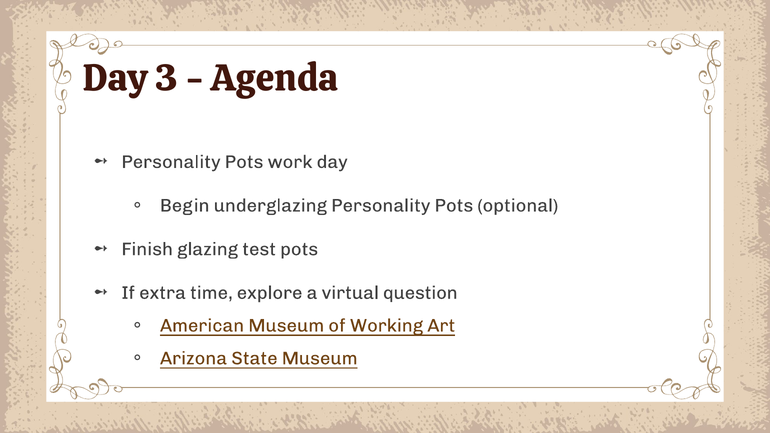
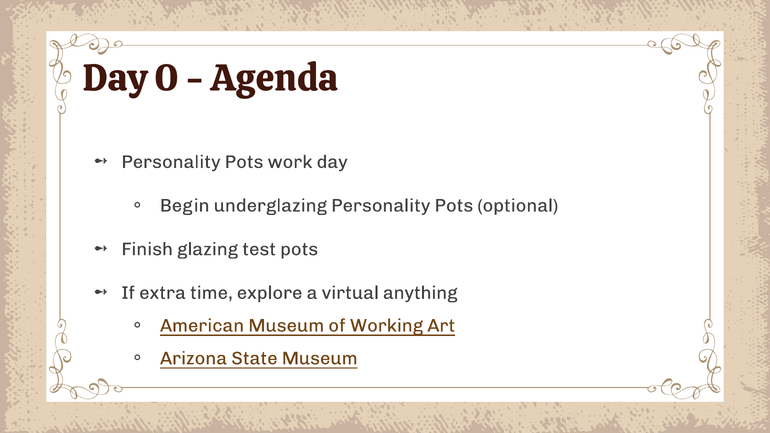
3: 3 -> 0
question: question -> anything
